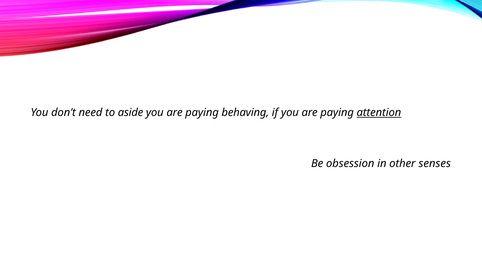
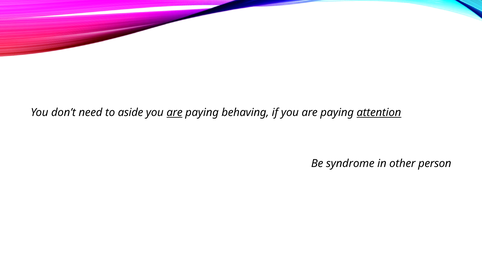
are at (175, 113) underline: none -> present
obsession: obsession -> syndrome
senses: senses -> person
